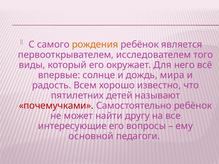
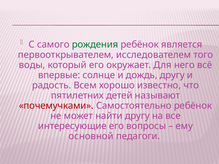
рождения colour: orange -> green
виды: виды -> воды
дождь мира: мира -> другу
